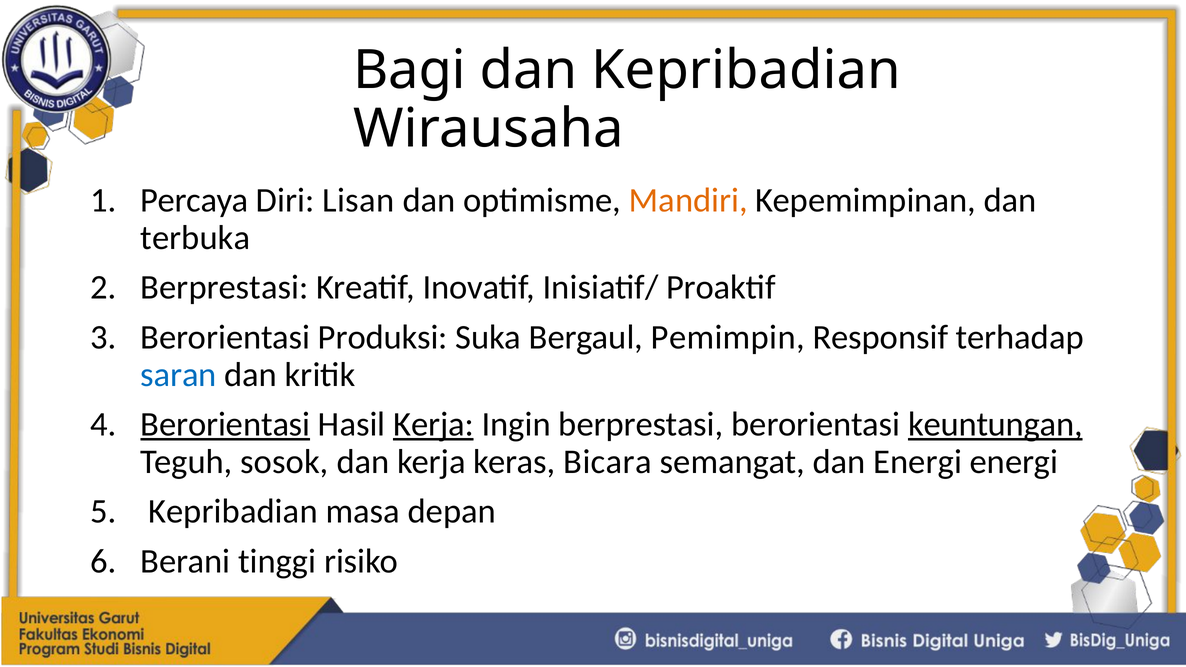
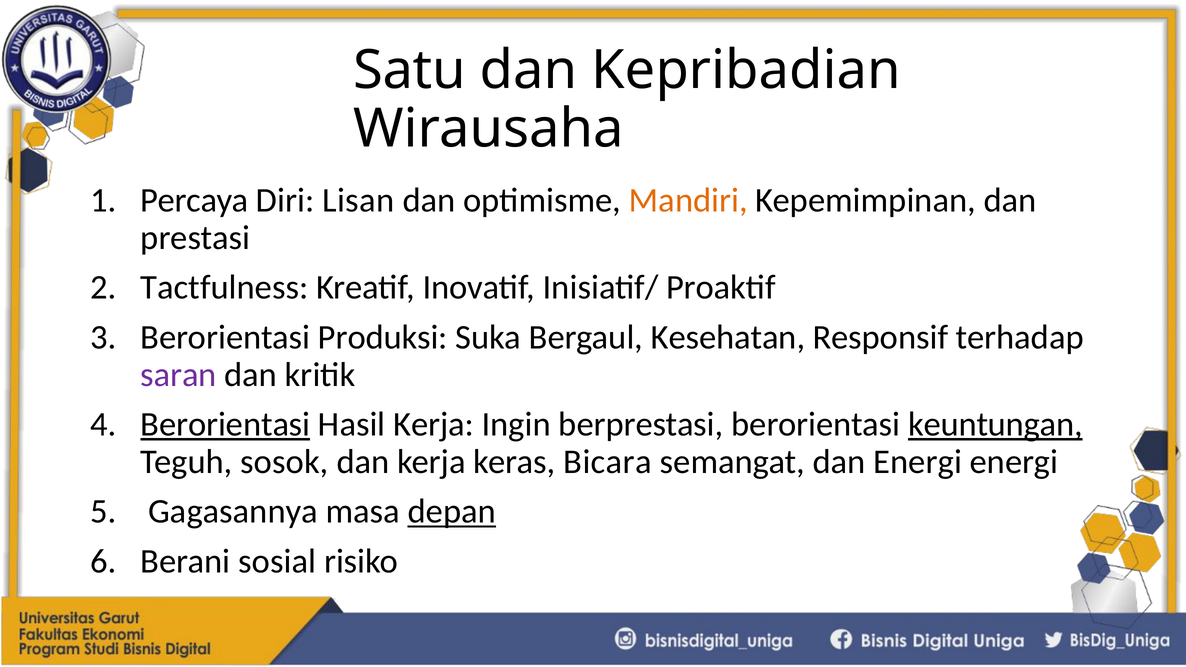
Bagi: Bagi -> Satu
terbuka: terbuka -> prestasi
Berprestasi at (224, 288): Berprestasi -> Tactfulness
Pemimpin: Pemimpin -> Kesehatan
saran colour: blue -> purple
Kerja at (434, 424) underline: present -> none
Kepribadian at (233, 512): Kepribadian -> Gagasannya
depan underline: none -> present
tinggi: tinggi -> sosial
